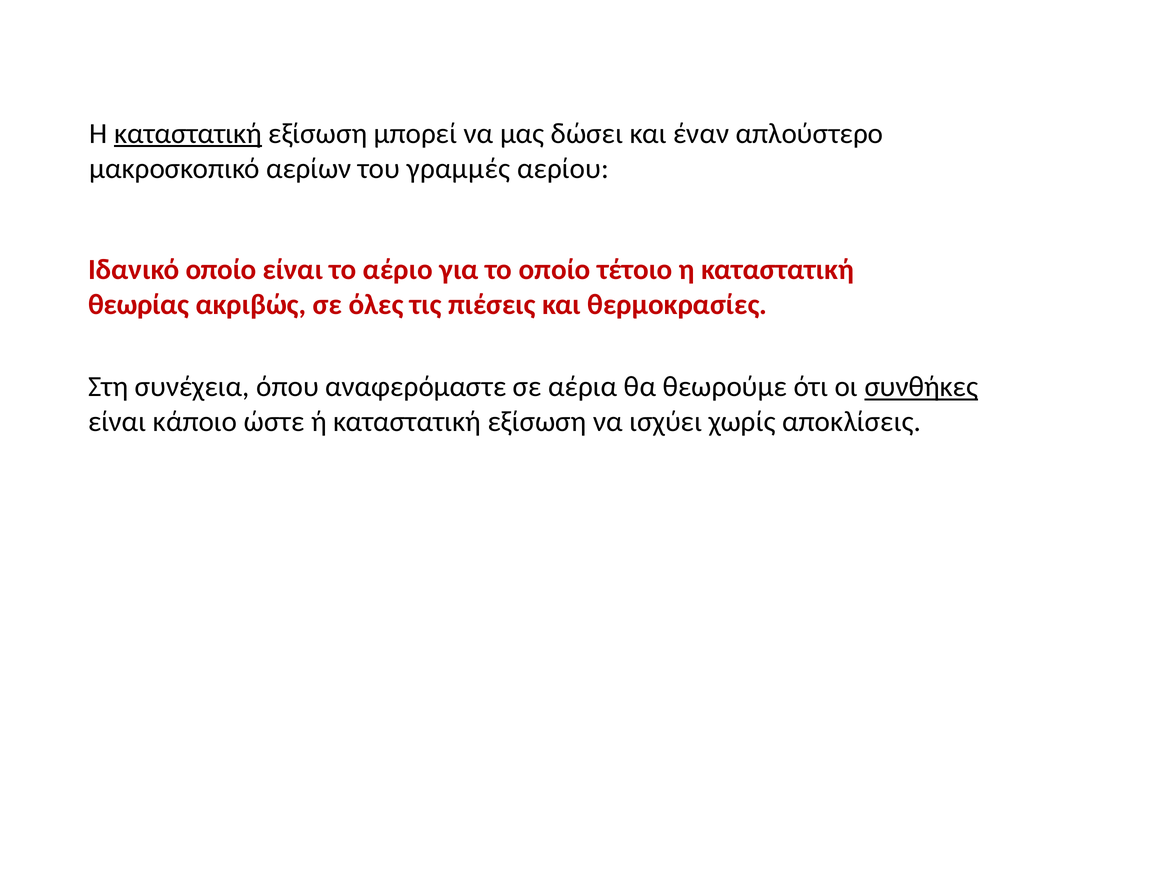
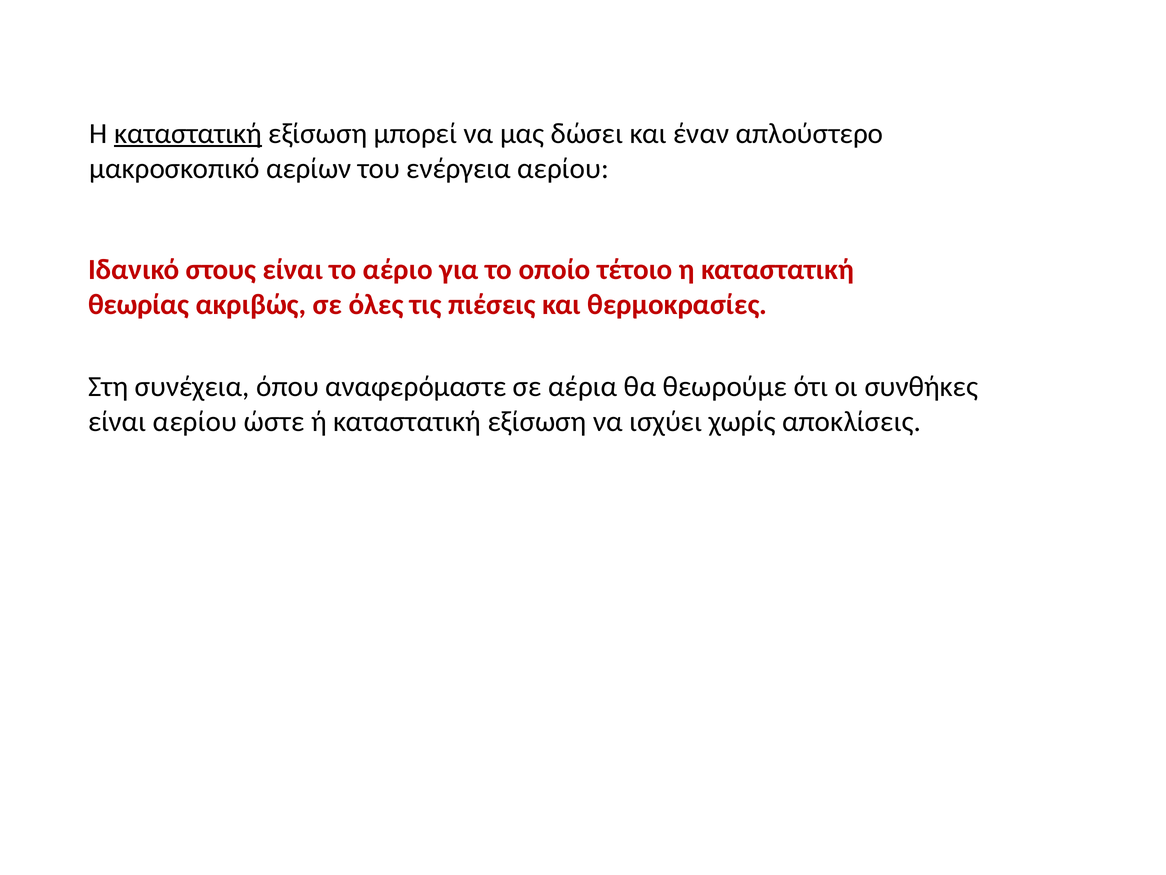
γραμμές: γραμμές -> ενέργεια
Ιδανικό οποίο: οποίο -> στους
συνθήκες underline: present -> none
είναι κάποιο: κάποιο -> αερίου
